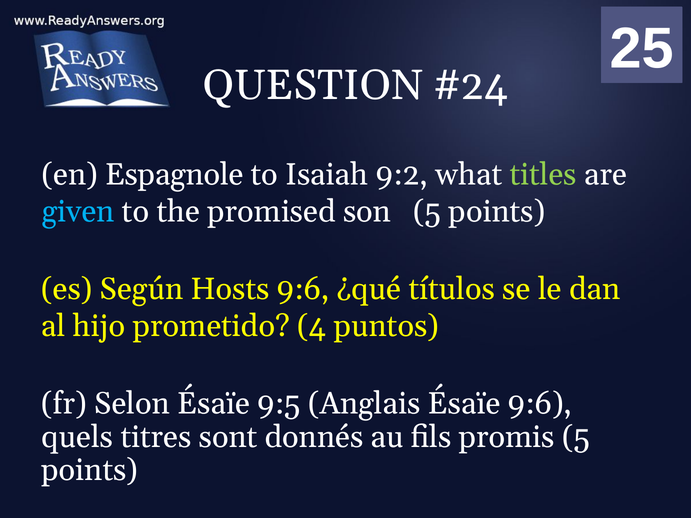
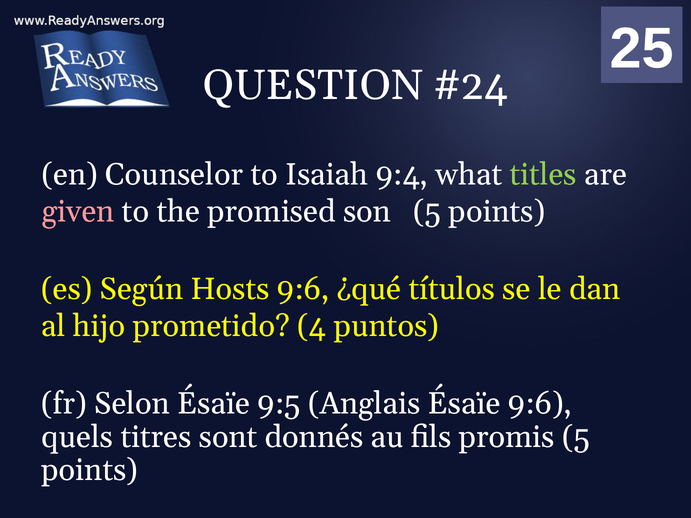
Espagnole: Espagnole -> Counselor
9:2: 9:2 -> 9:4
given colour: light blue -> pink
